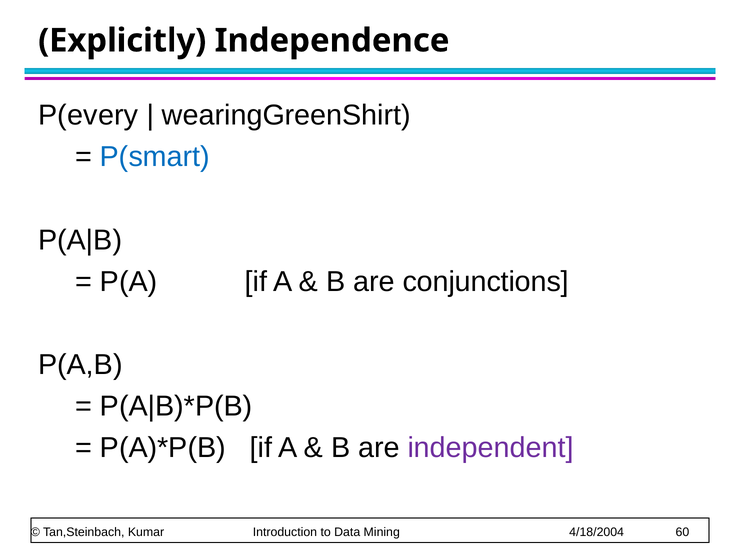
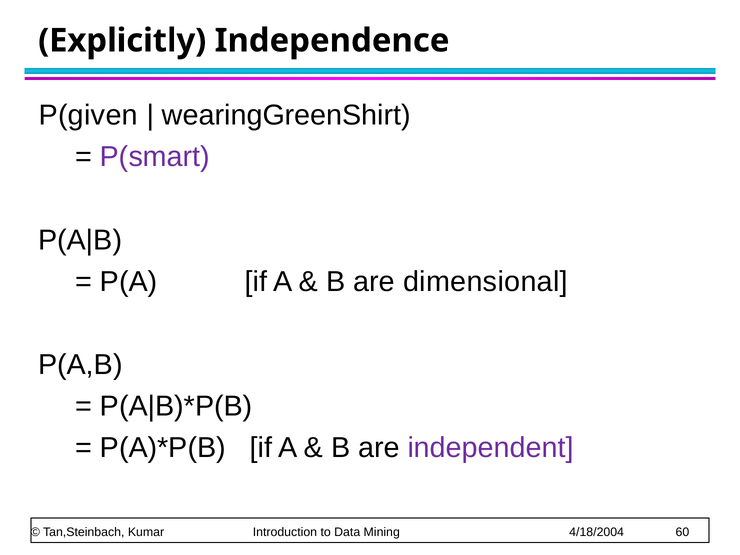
P(every: P(every -> P(given
P(smart colour: blue -> purple
conjunctions: conjunctions -> dimensional
